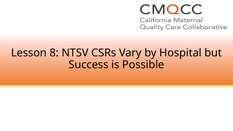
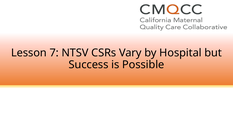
8: 8 -> 7
